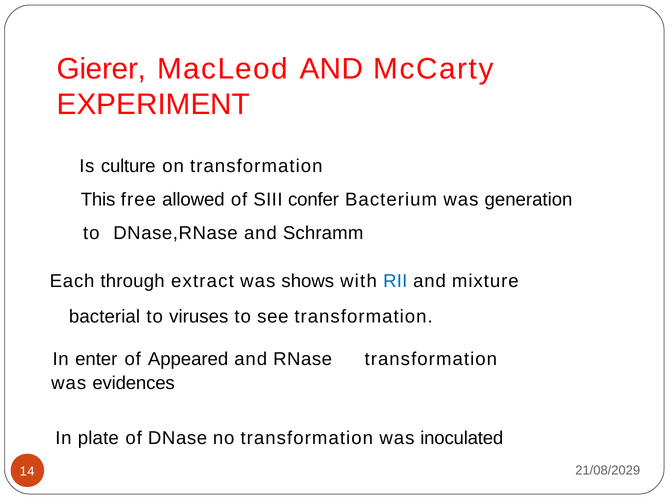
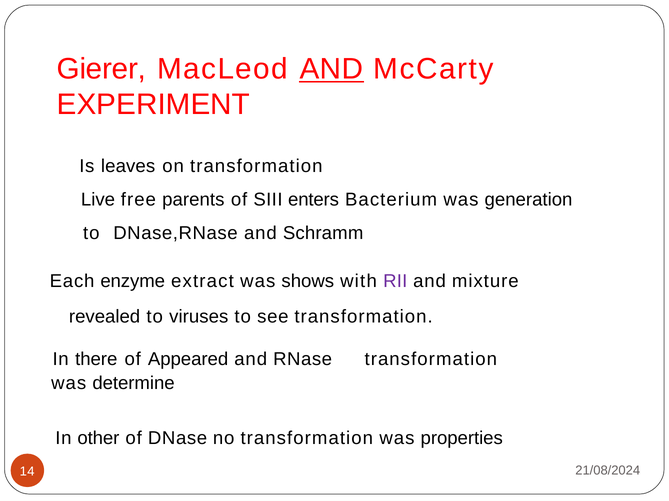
AND at (331, 69) underline: none -> present
culture: culture -> leaves
This: This -> Live
allowed: allowed -> parents
confer: confer -> enters
through: through -> enzyme
RII colour: blue -> purple
bacterial: bacterial -> revealed
enter: enter -> there
evidences: evidences -> determine
plate: plate -> other
inoculated: inoculated -> properties
21/08/2029: 21/08/2029 -> 21/08/2024
